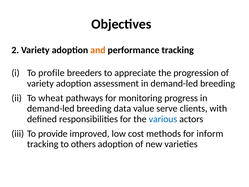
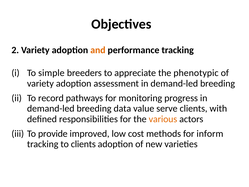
profile: profile -> simple
progression: progression -> phenotypic
wheat: wheat -> record
various colour: blue -> orange
to others: others -> clients
